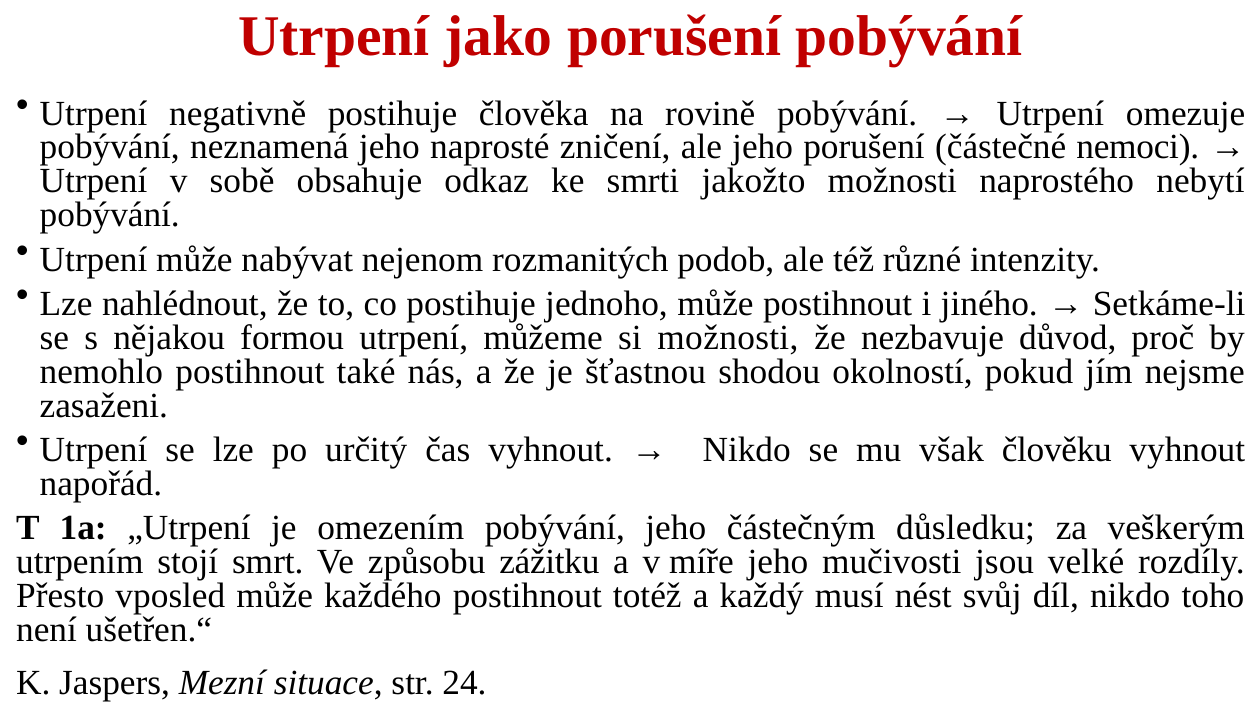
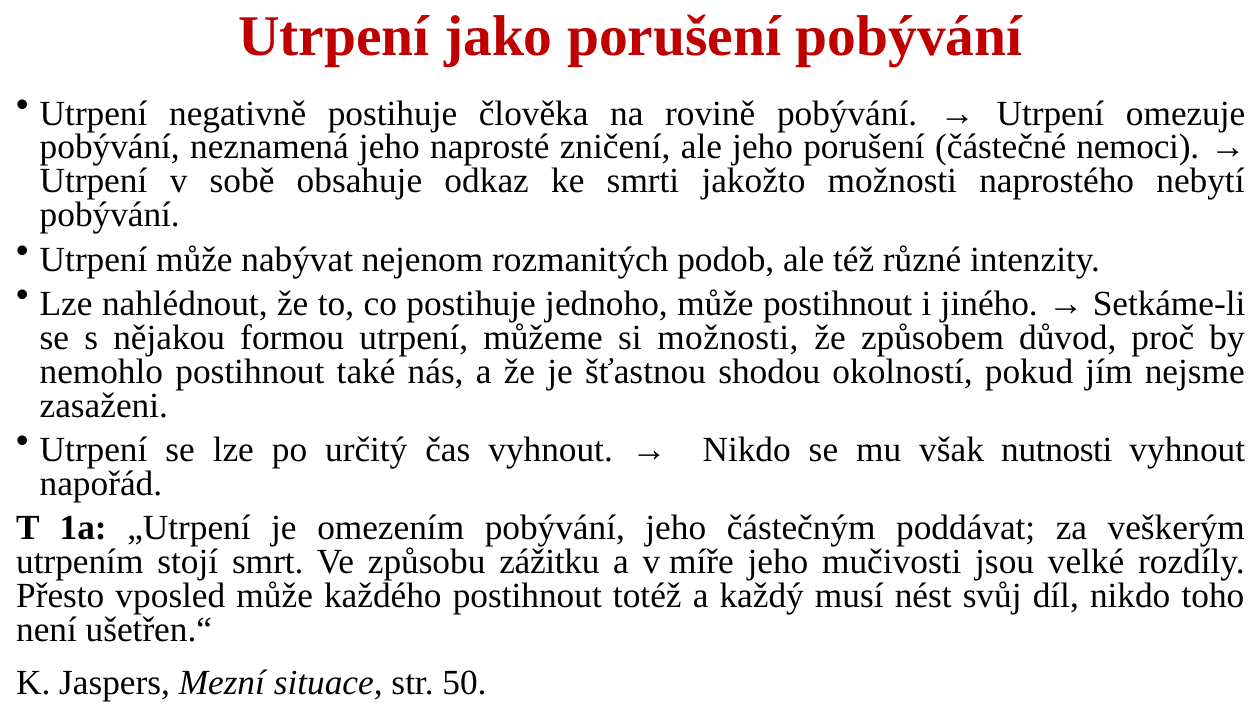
nezbavuje: nezbavuje -> způsobem
člověku: člověku -> nutnosti
důsledku: důsledku -> poddávat
24: 24 -> 50
